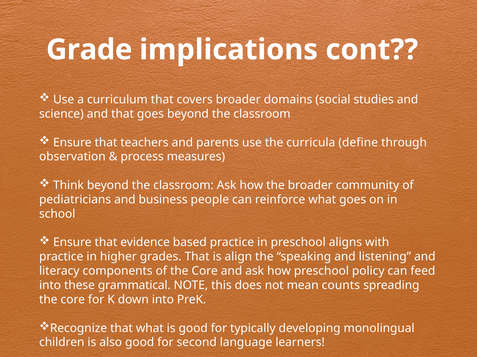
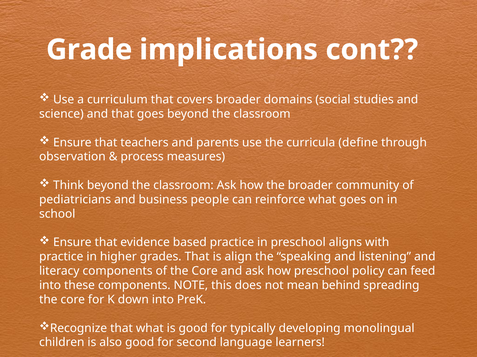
these grammatical: grammatical -> components
counts: counts -> behind
